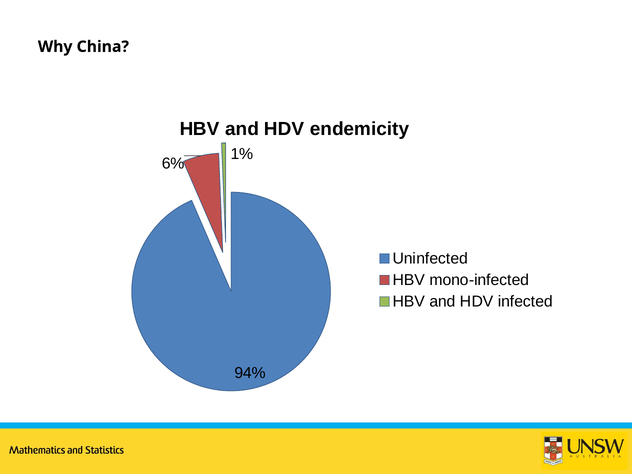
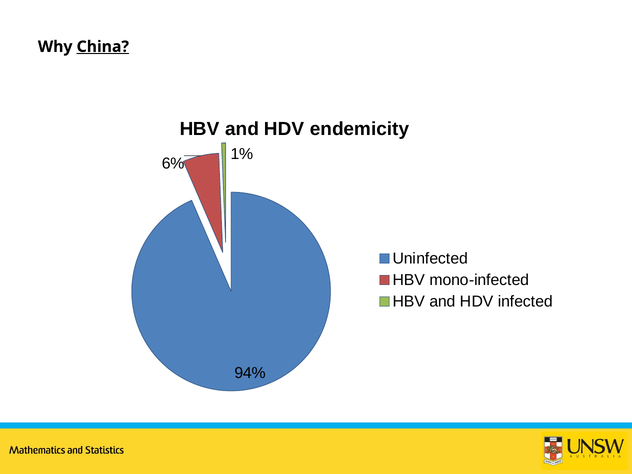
China underline: none -> present
